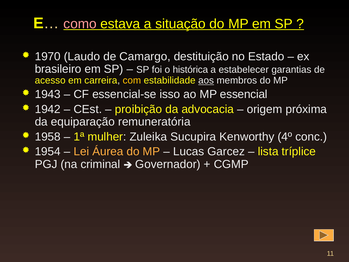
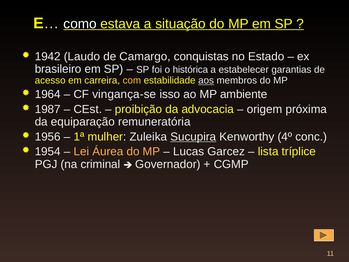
como colour: pink -> white
1970: 1970 -> 1942
destituição: destituição -> conquistas
1943: 1943 -> 1964
essencial-se: essencial-se -> vingança-se
essencial: essencial -> ambiente
1942: 1942 -> 1987
1958: 1958 -> 1956
Sucupira underline: none -> present
